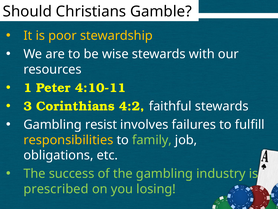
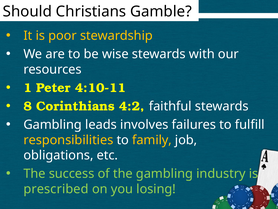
3: 3 -> 8
resist: resist -> leads
family colour: light green -> yellow
